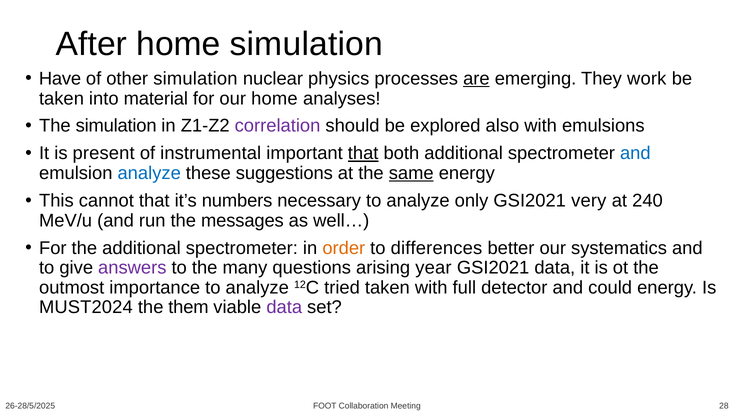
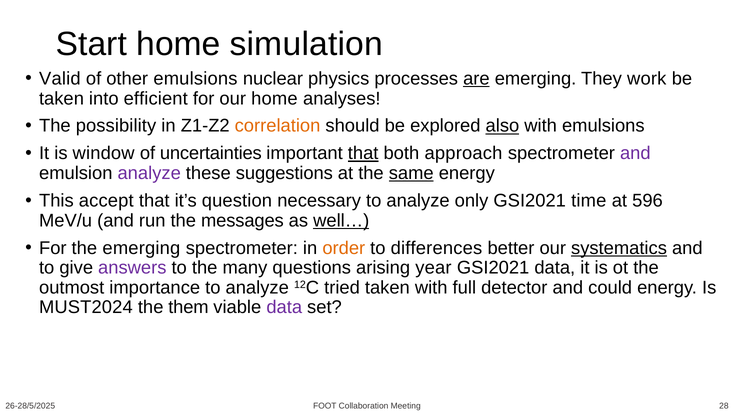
After: After -> Start
Have: Have -> Valid
other simulation: simulation -> emulsions
material: material -> efficient
The simulation: simulation -> possibility
correlation colour: purple -> orange
also underline: none -> present
present: present -> window
instrumental: instrumental -> uncertainties
both additional: additional -> approach
and at (635, 153) colour: blue -> purple
analyze at (149, 173) colour: blue -> purple
cannot: cannot -> accept
numbers: numbers -> question
very: very -> time
240: 240 -> 596
well… underline: none -> present
the additional: additional -> emerging
systematics underline: none -> present
